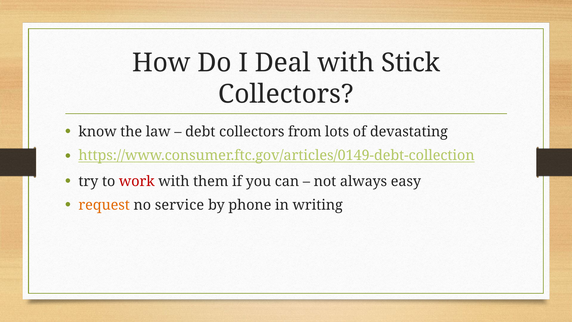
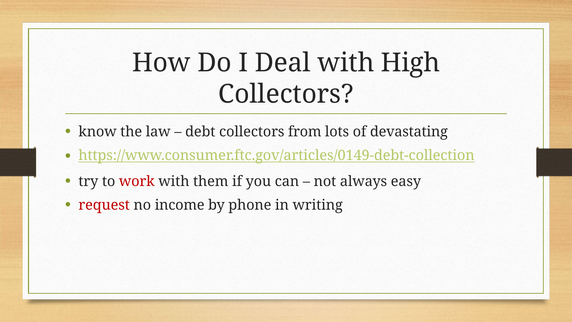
Stick: Stick -> High
request colour: orange -> red
service: service -> income
